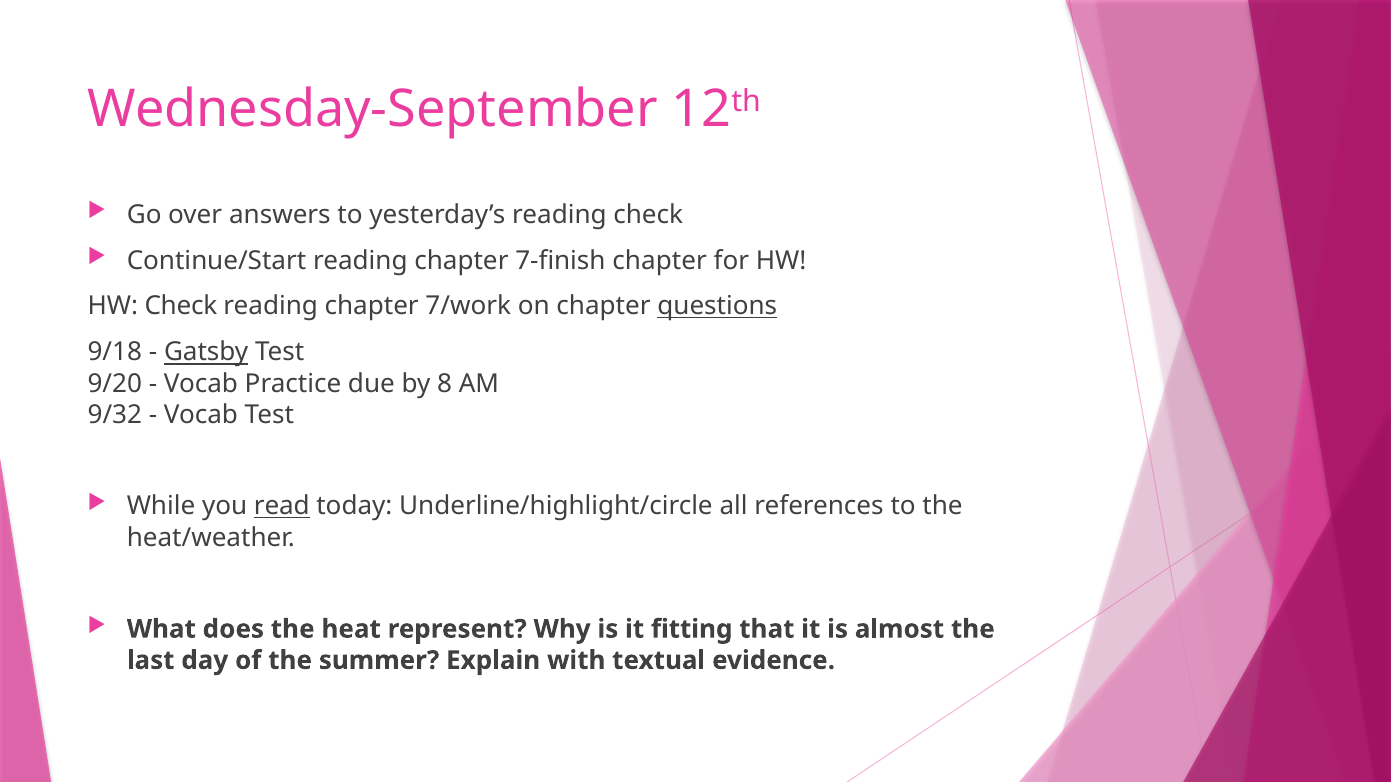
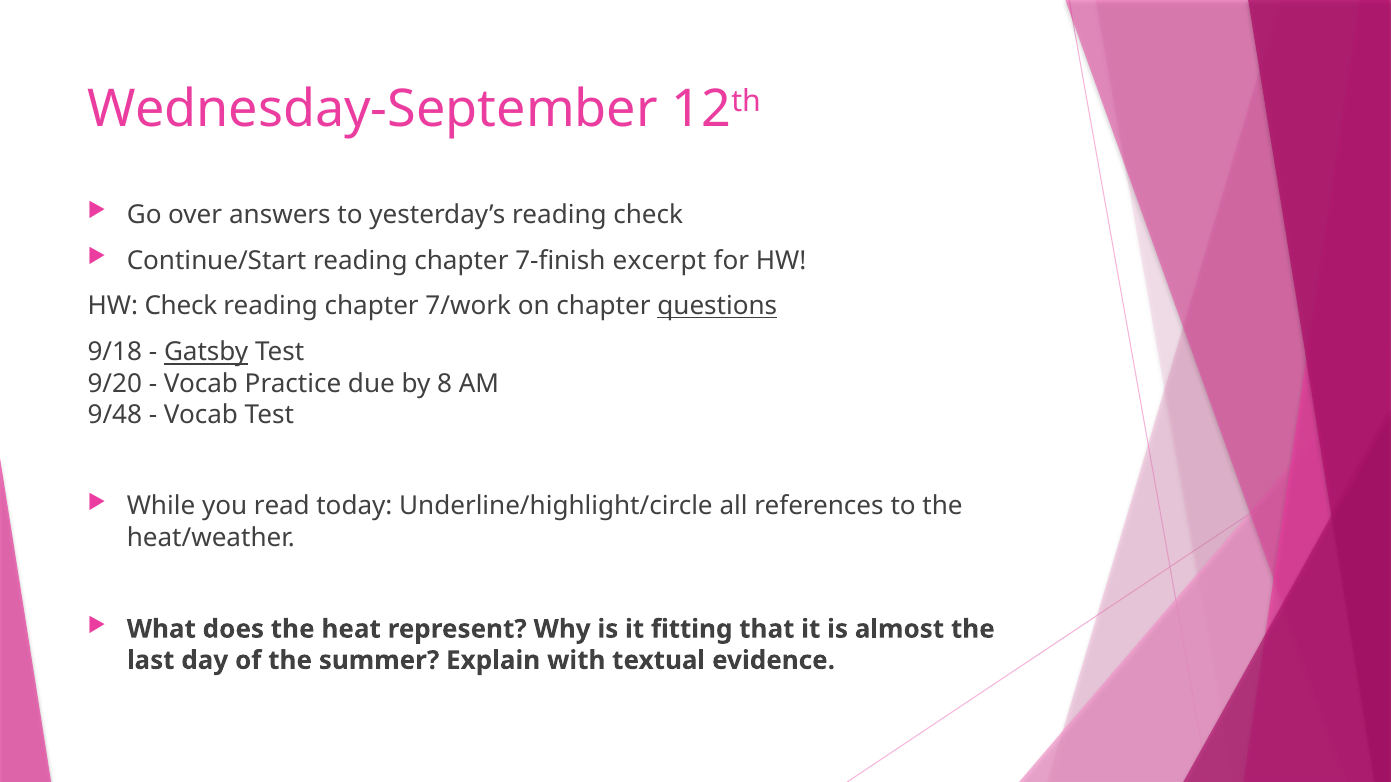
7-finish chapter: chapter -> excerpt
9/32: 9/32 -> 9/48
read underline: present -> none
